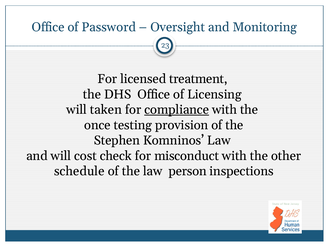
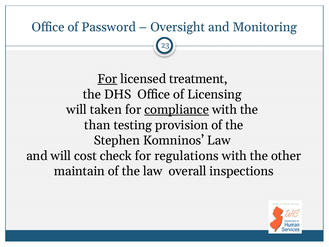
For at (107, 79) underline: none -> present
once: once -> than
misconduct: misconduct -> regulations
schedule: schedule -> maintain
person: person -> overall
